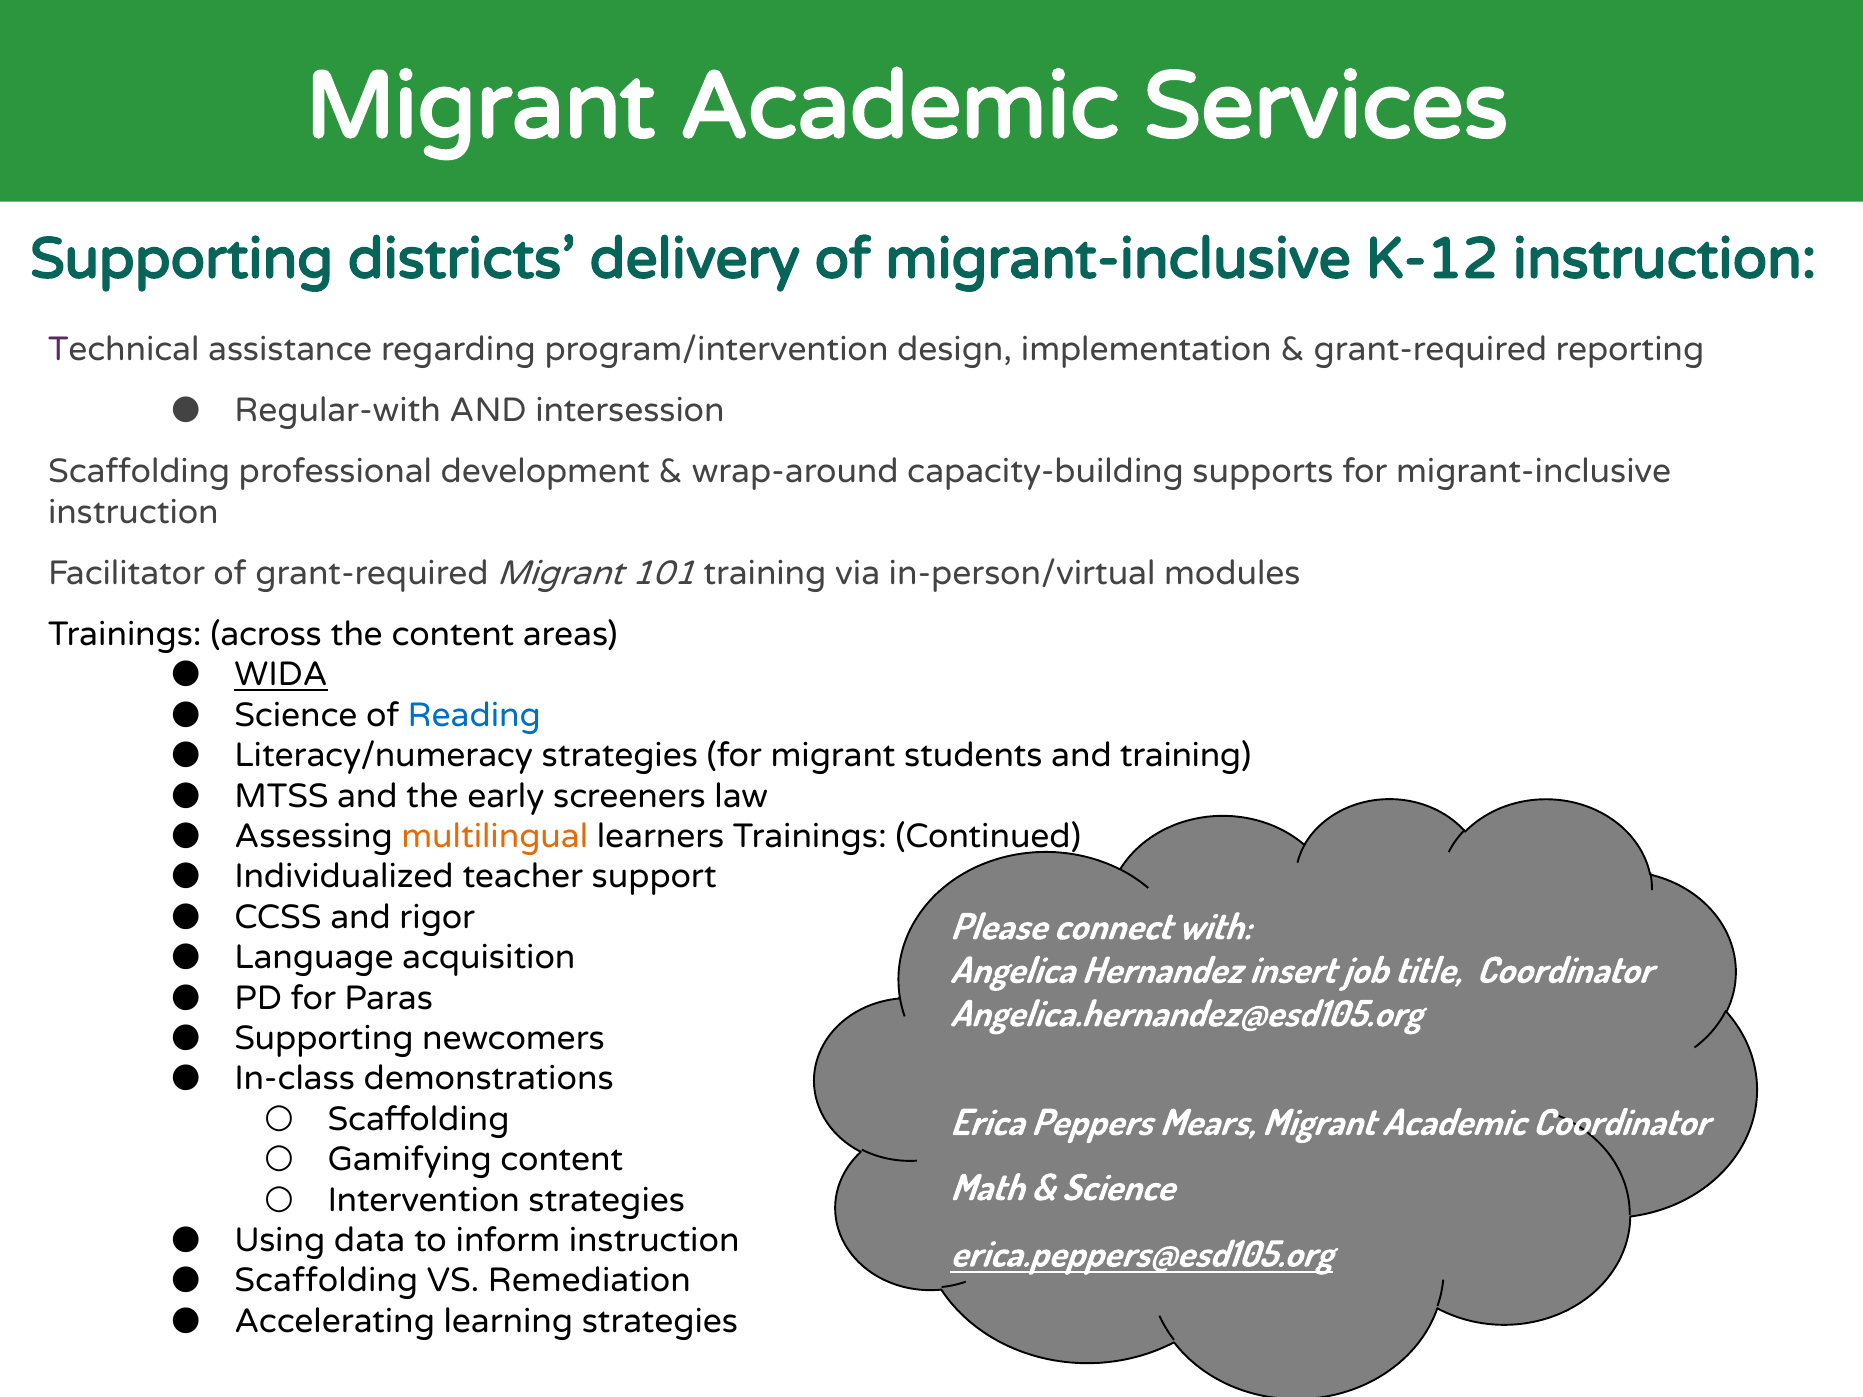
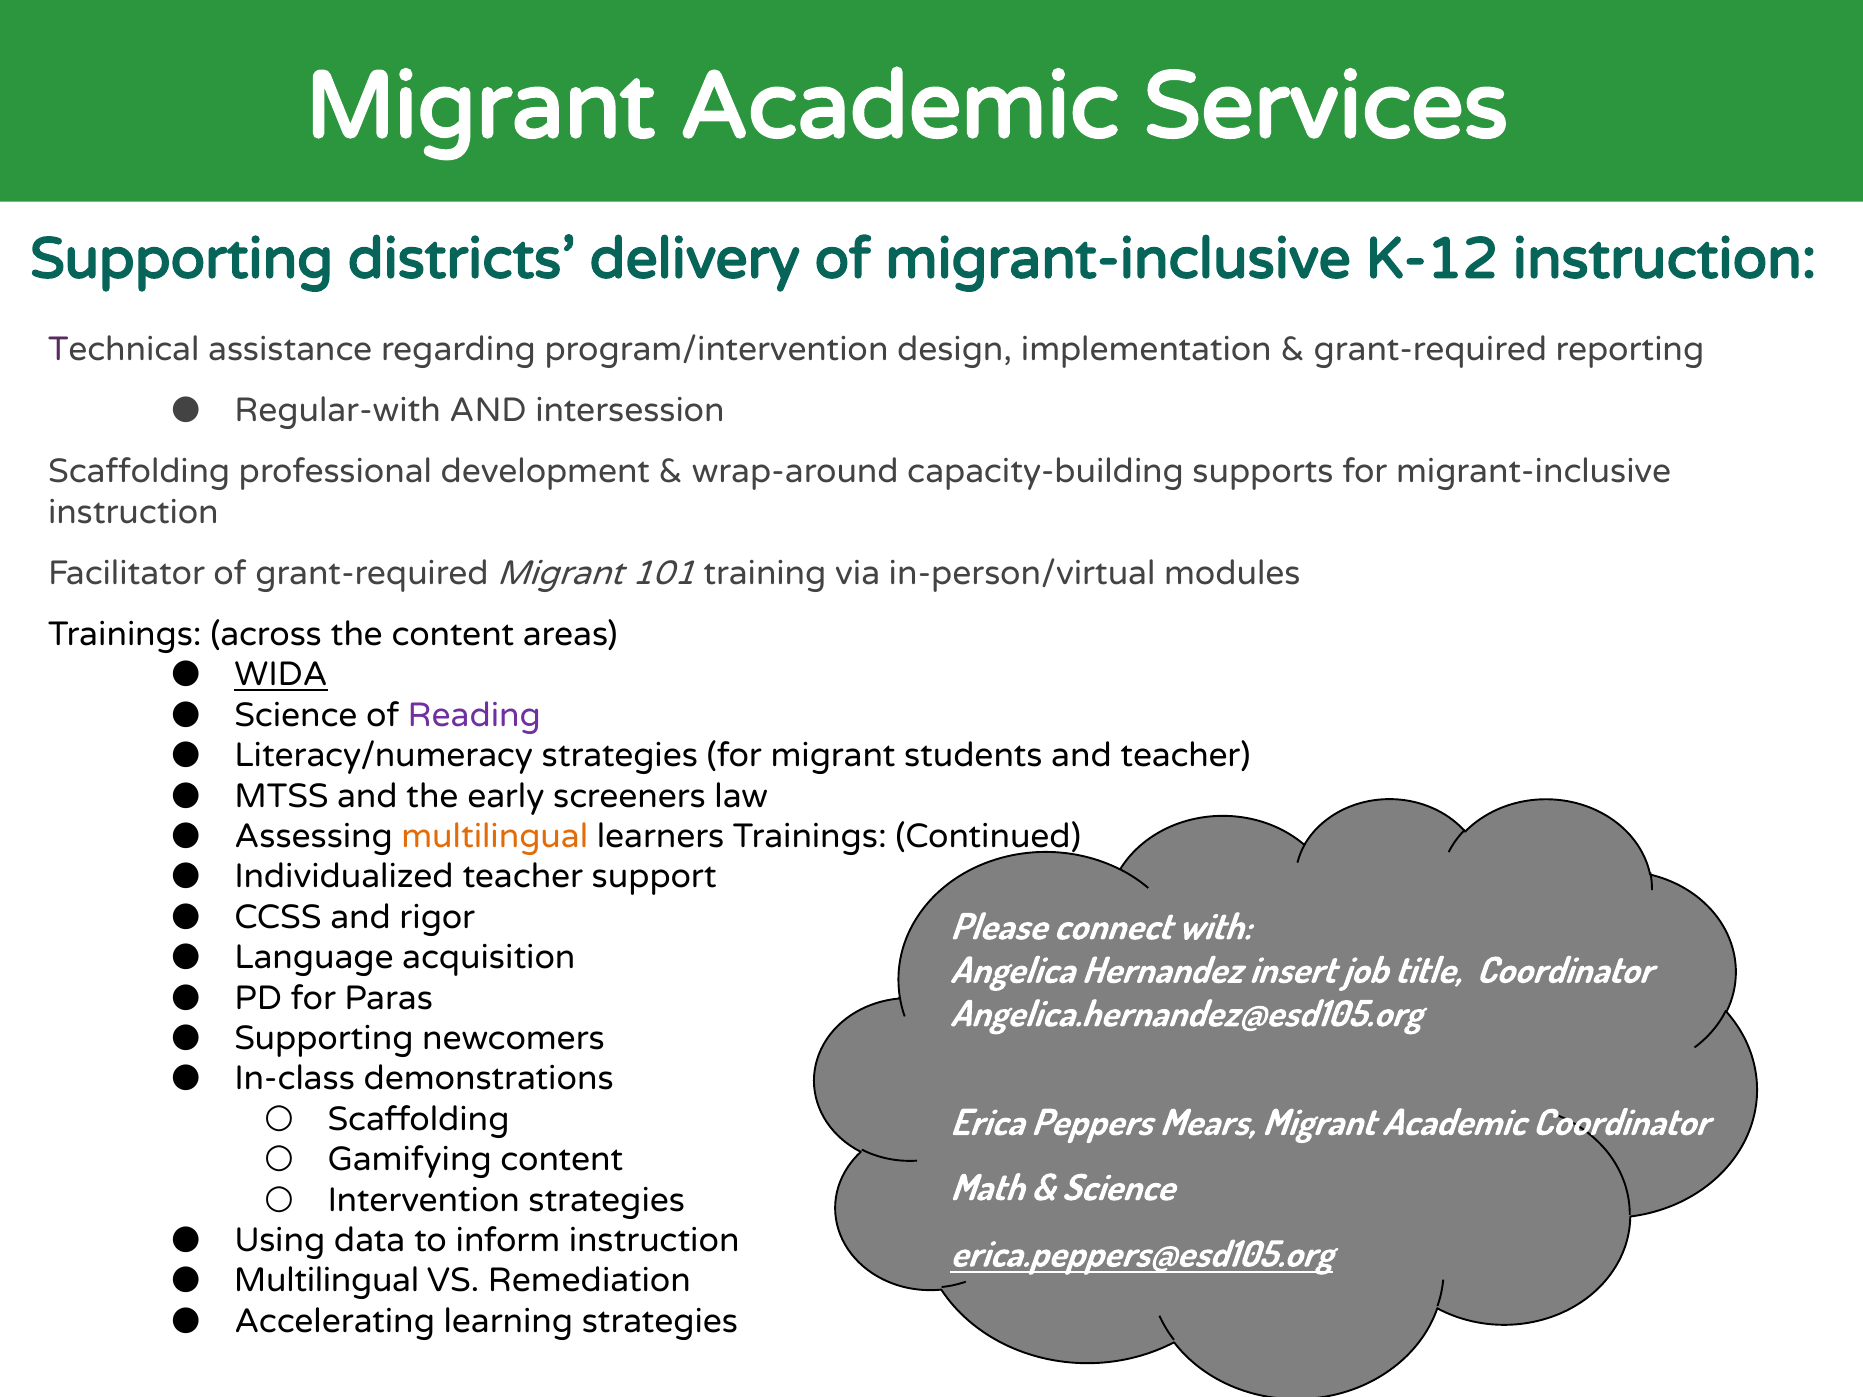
Reading colour: blue -> purple
and training: training -> teacher
Scaffolding at (326, 1281): Scaffolding -> Multilingual
